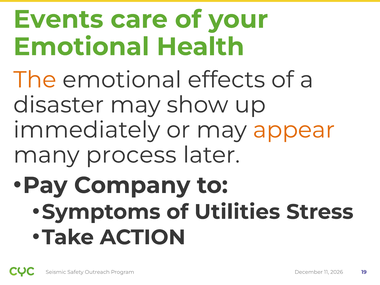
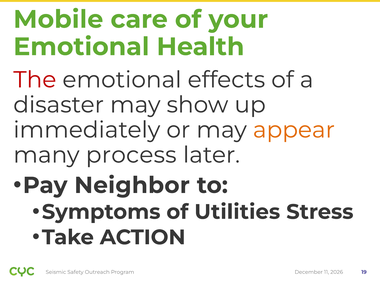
Events: Events -> Mobile
The colour: orange -> red
Company: Company -> Neighbor
